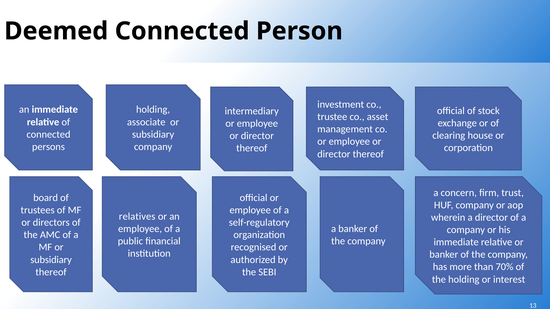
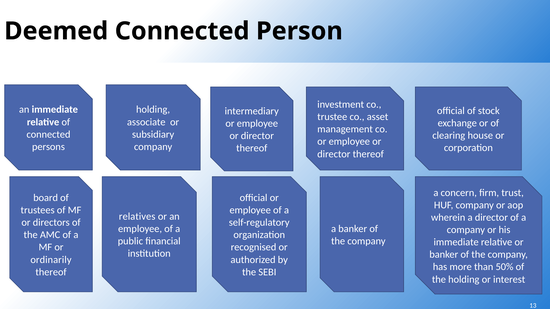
subsidiary at (51, 260): subsidiary -> ordinarily
70%: 70% -> 50%
